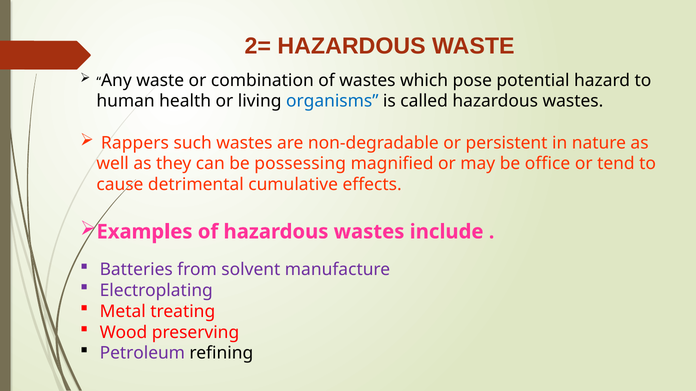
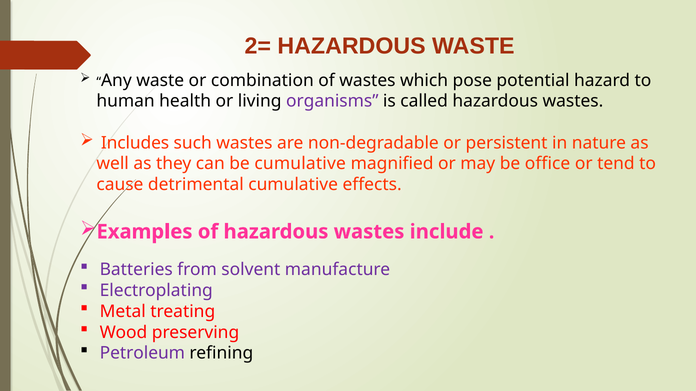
organisms colour: blue -> purple
Rappers: Rappers -> Includes
be possessing: possessing -> cumulative
